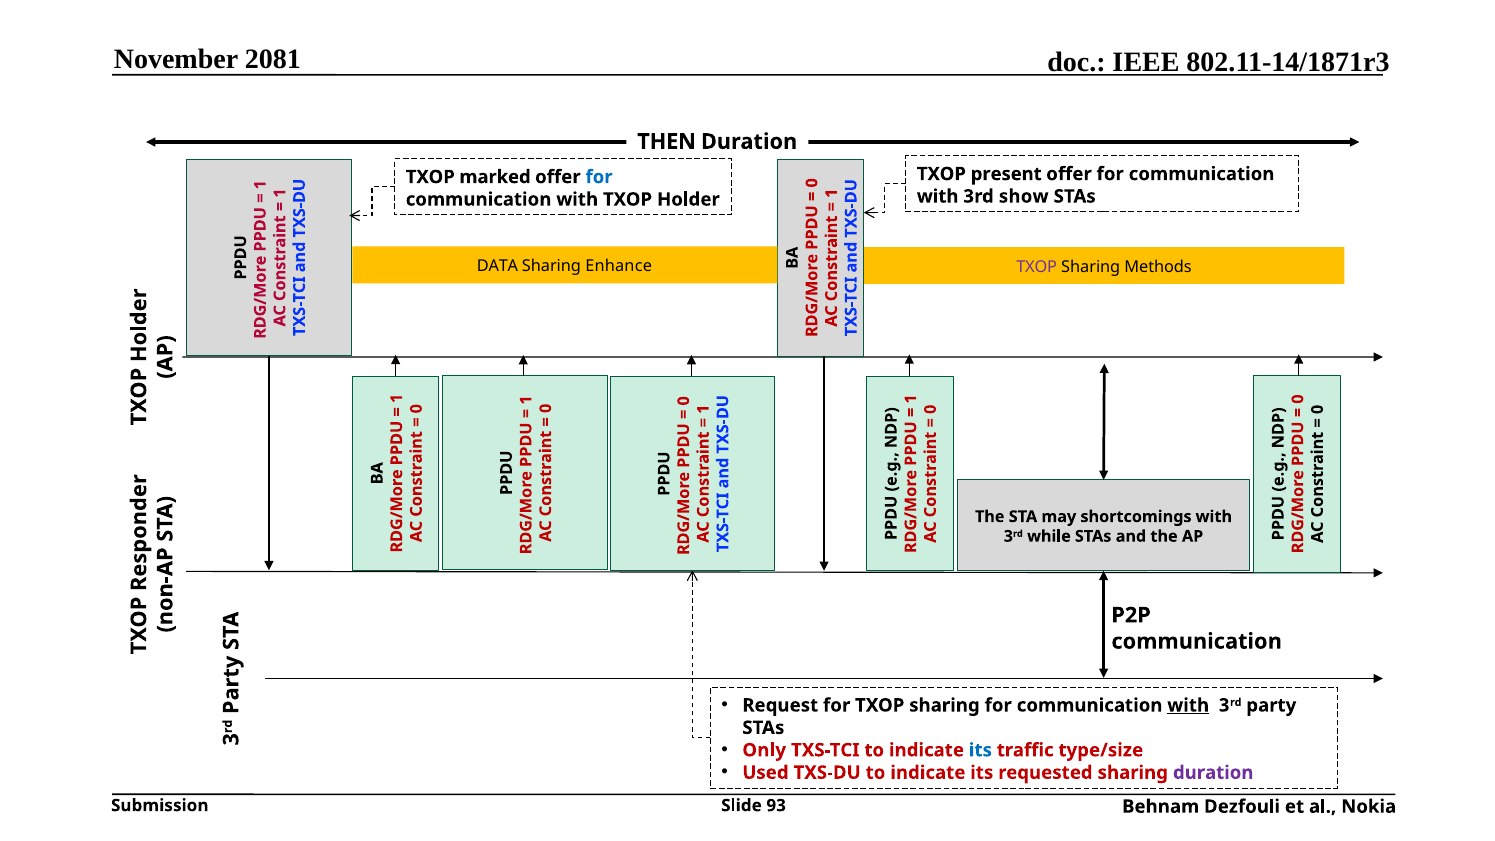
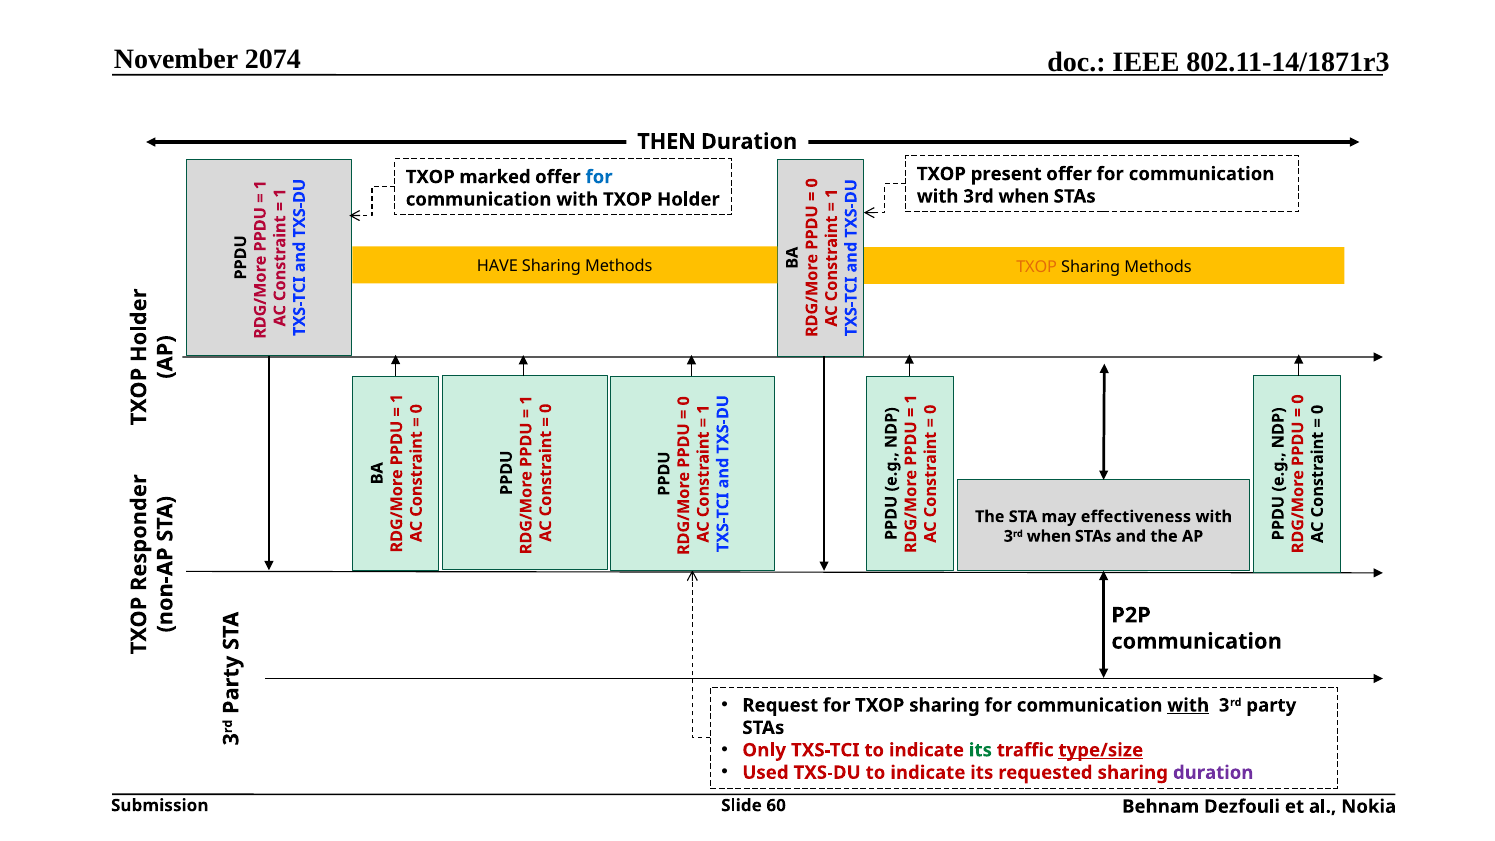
2081: 2081 -> 2074
show at (1024, 196): show -> when
DATA: DATA -> HAVE
Enhance at (619, 266): Enhance -> Methods
TXOP at (1037, 267) colour: purple -> orange
shortcomings: shortcomings -> effectiveness
while at (1049, 536): while -> when
its at (980, 750) colour: blue -> green
type/size underline: none -> present
93: 93 -> 60
